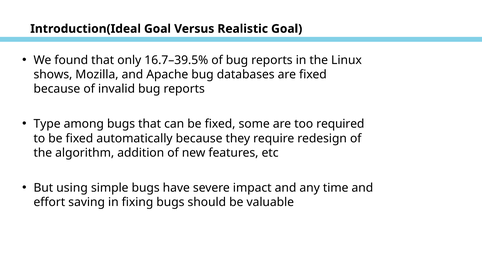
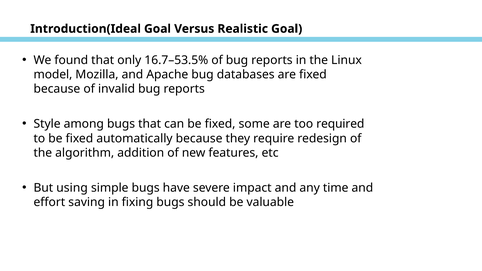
16.7–39.5%: 16.7–39.5% -> 16.7–53.5%
shows: shows -> model
Type: Type -> Style
